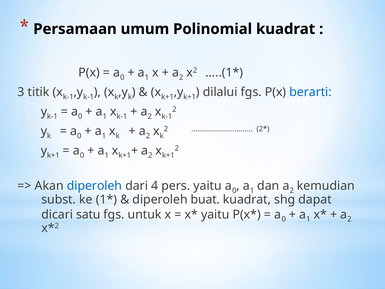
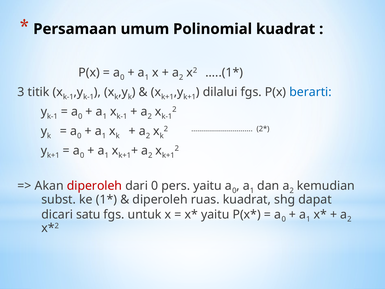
diperoleh at (94, 186) colour: blue -> red
dari 4: 4 -> 0
buat: buat -> ruas
